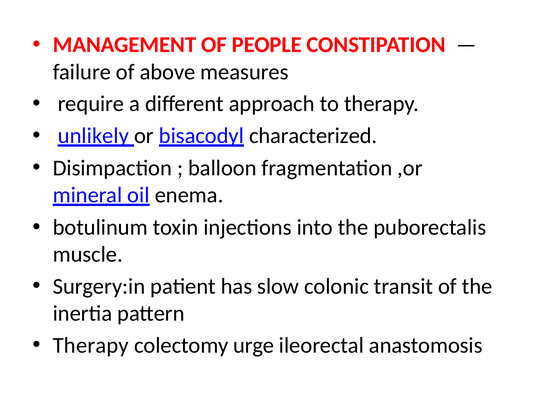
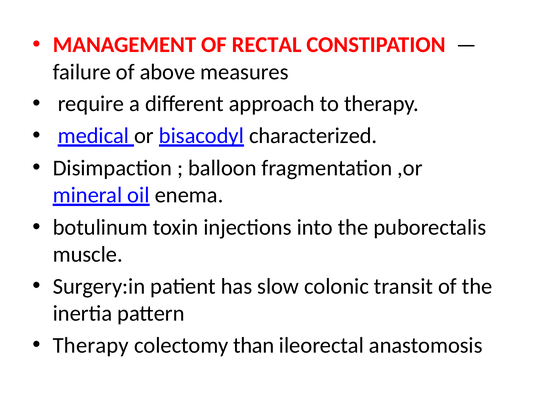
PEOPLE: PEOPLE -> RECTAL
unlikely: unlikely -> medical
urge: urge -> than
